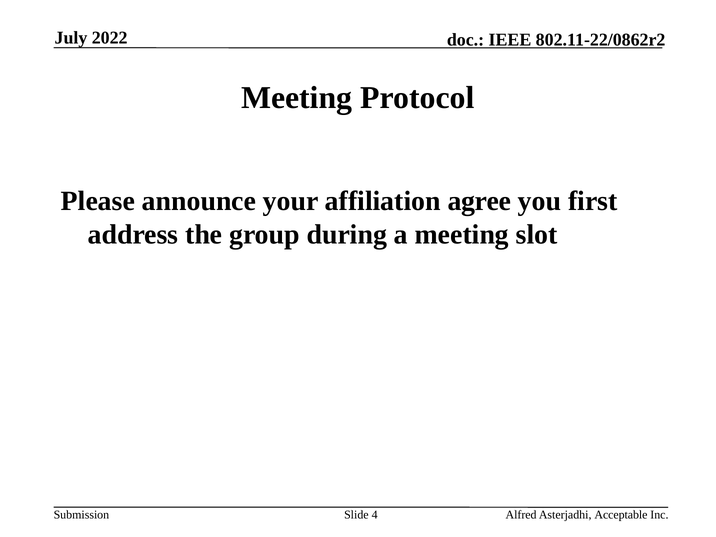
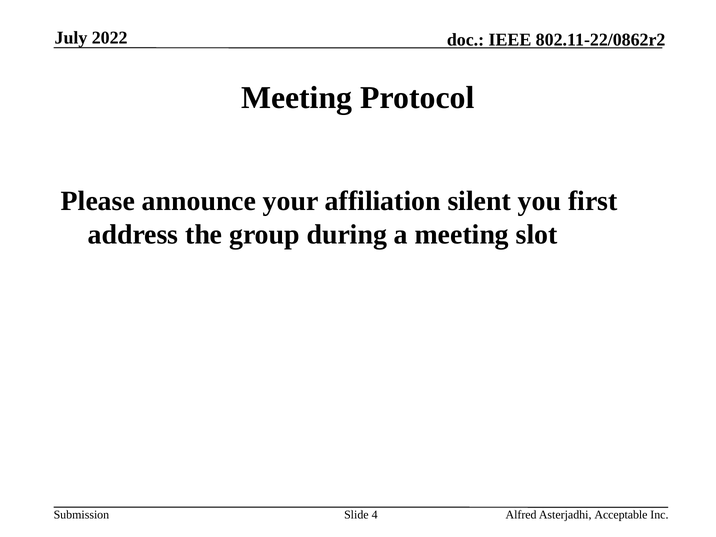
agree: agree -> silent
